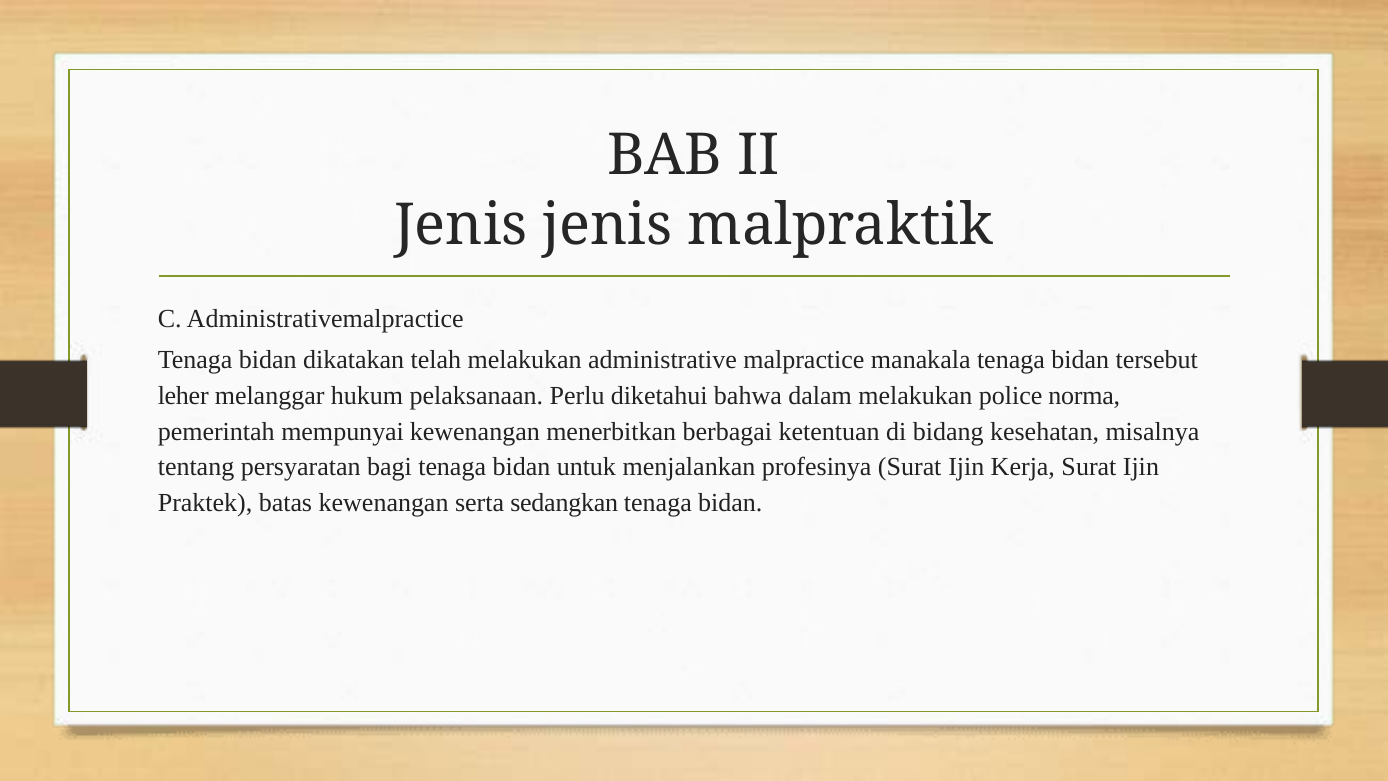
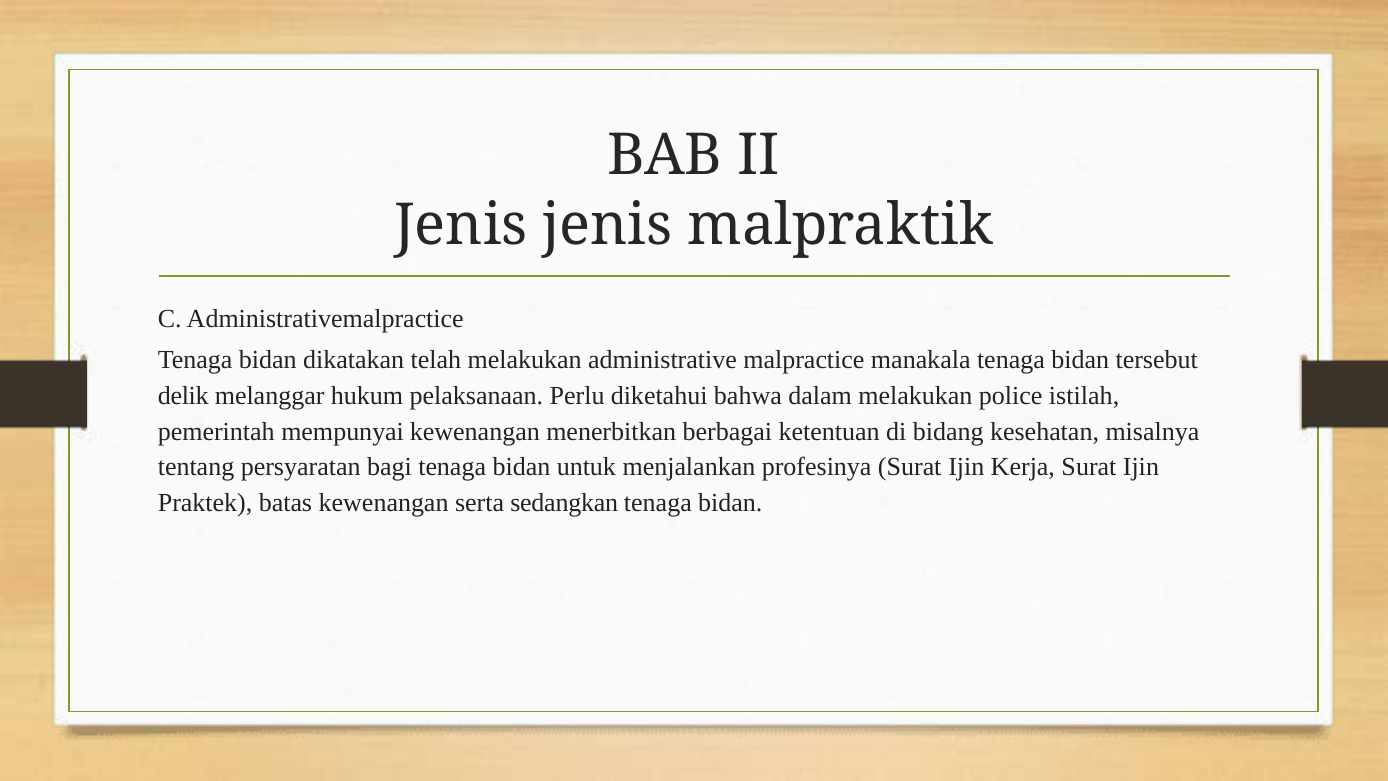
leher: leher -> delik
norma: norma -> istilah
